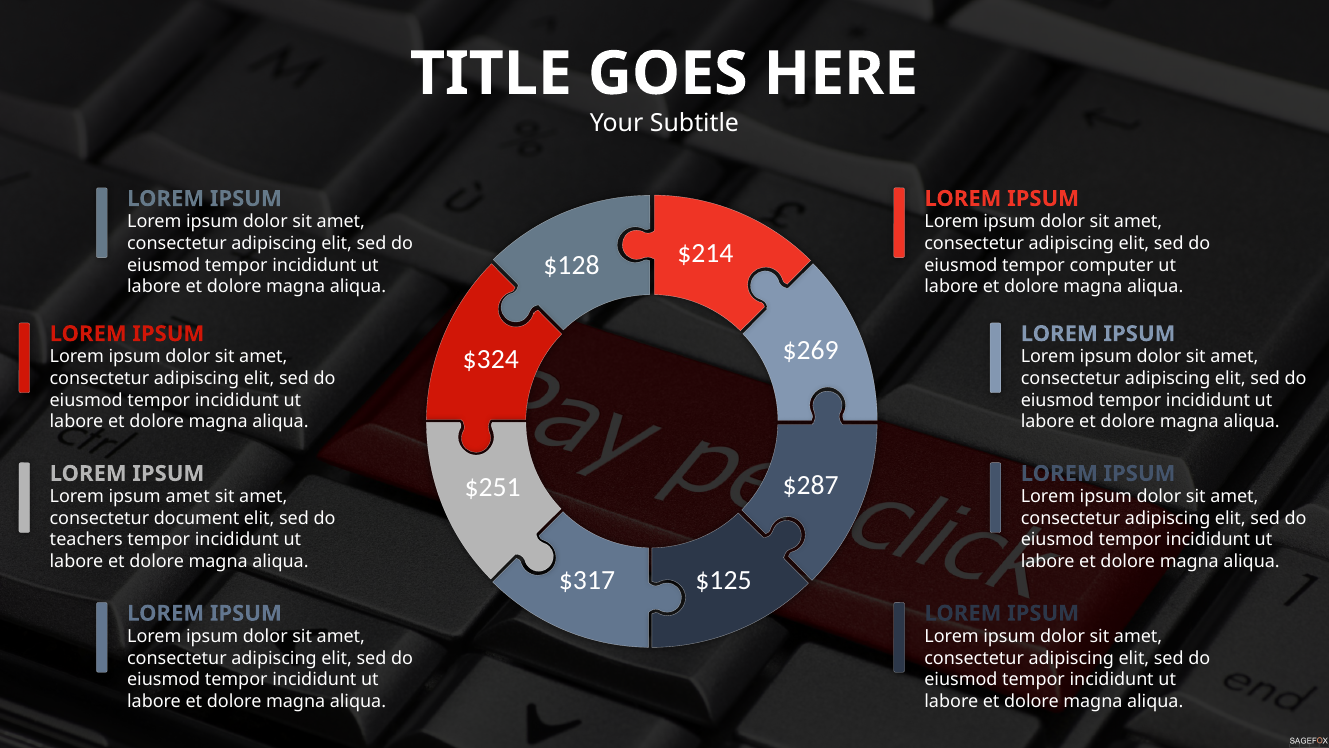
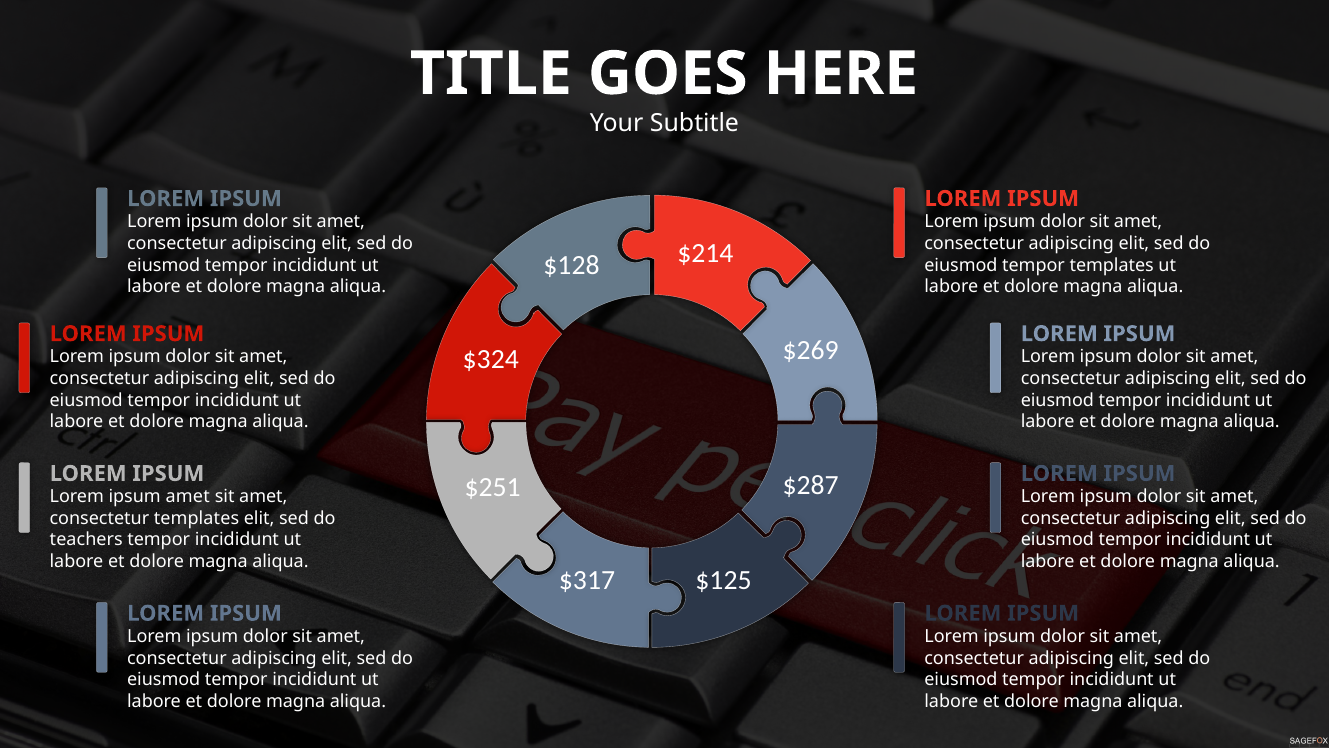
tempor computer: computer -> templates
consectetur document: document -> templates
